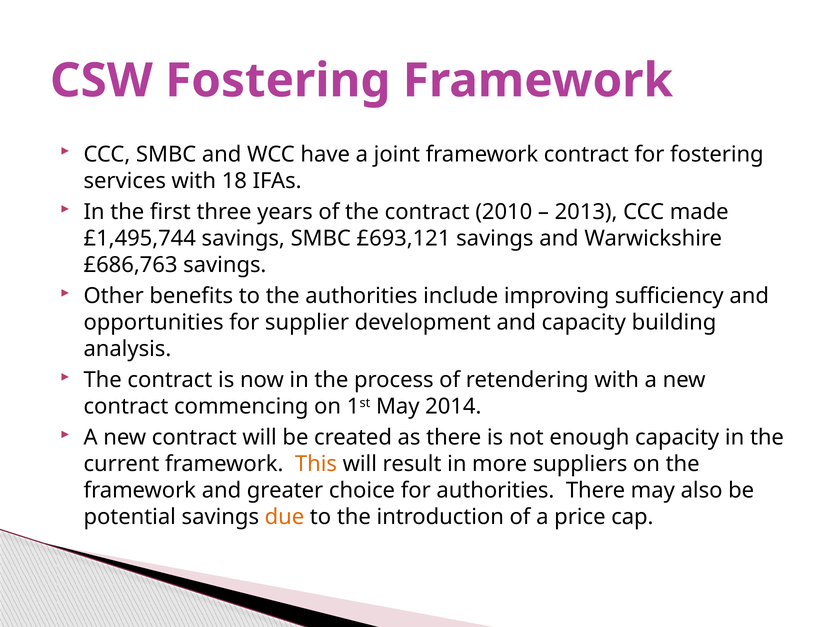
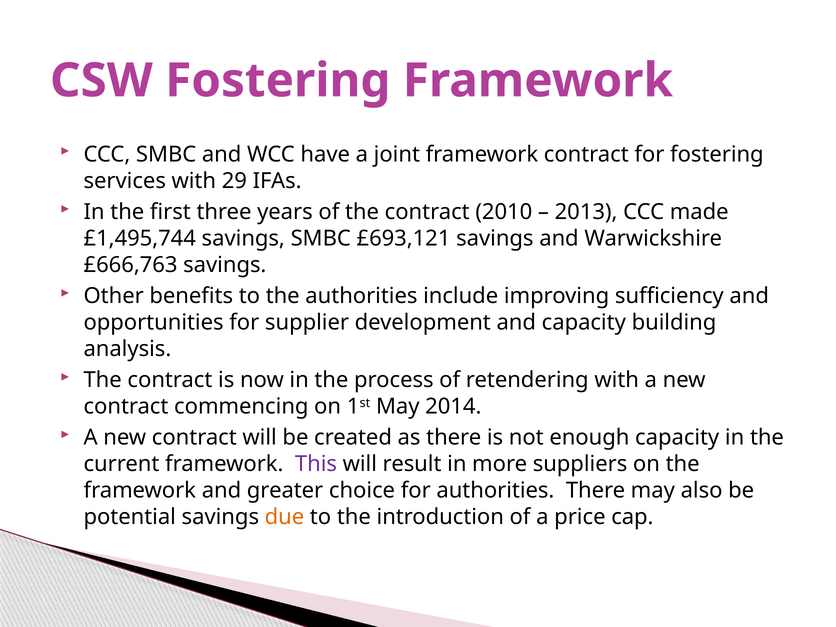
18: 18 -> 29
£686,763: £686,763 -> £666,763
This colour: orange -> purple
